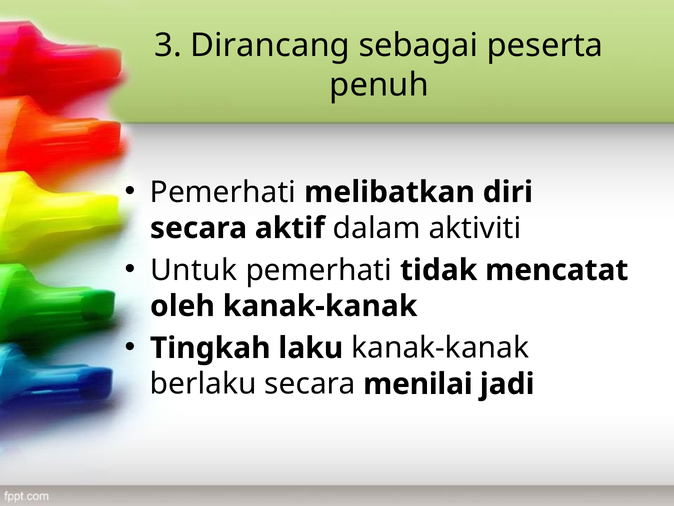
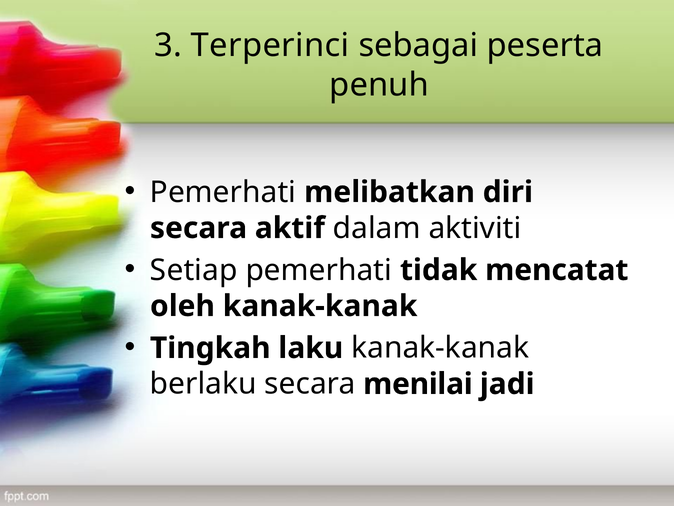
Dirancang: Dirancang -> Terperinci
Untuk: Untuk -> Setiap
